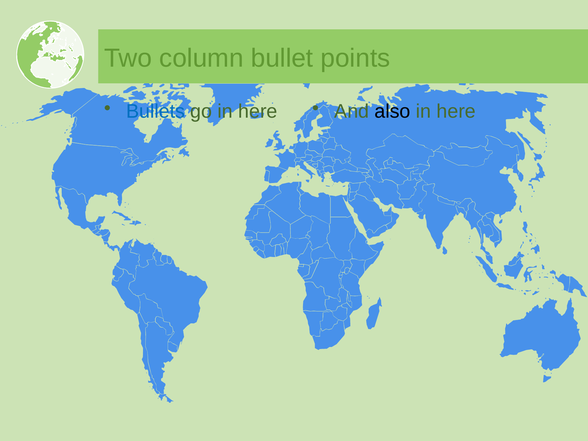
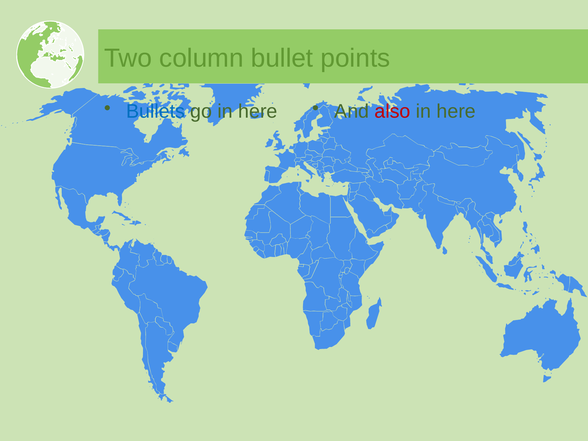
also colour: black -> red
